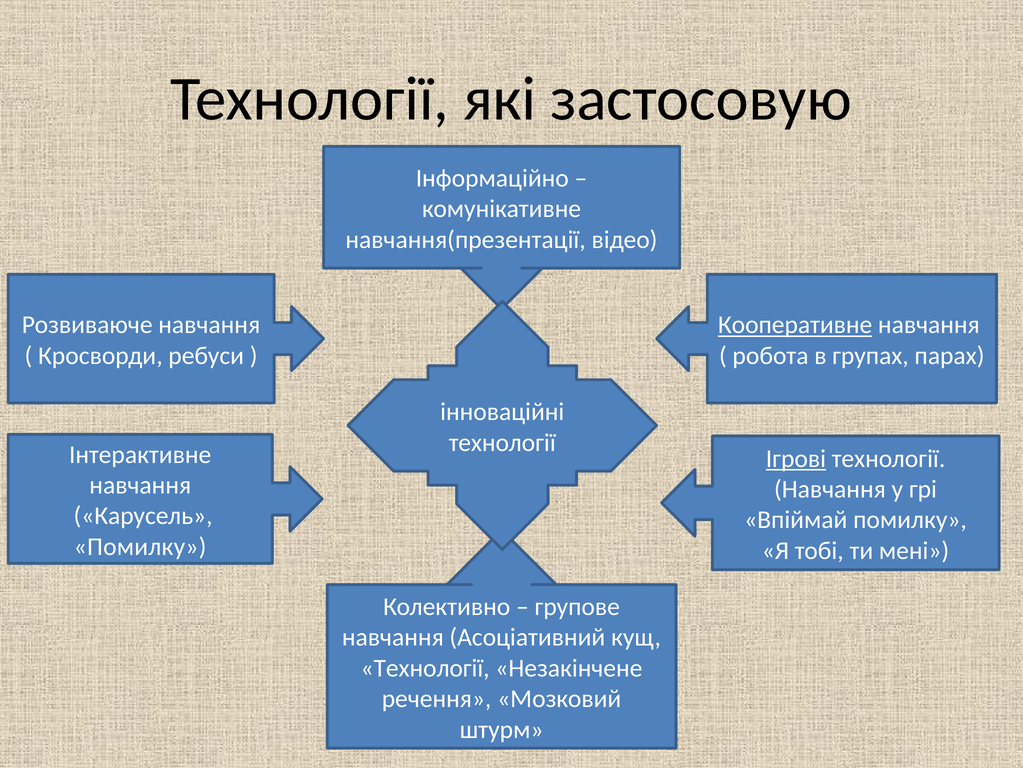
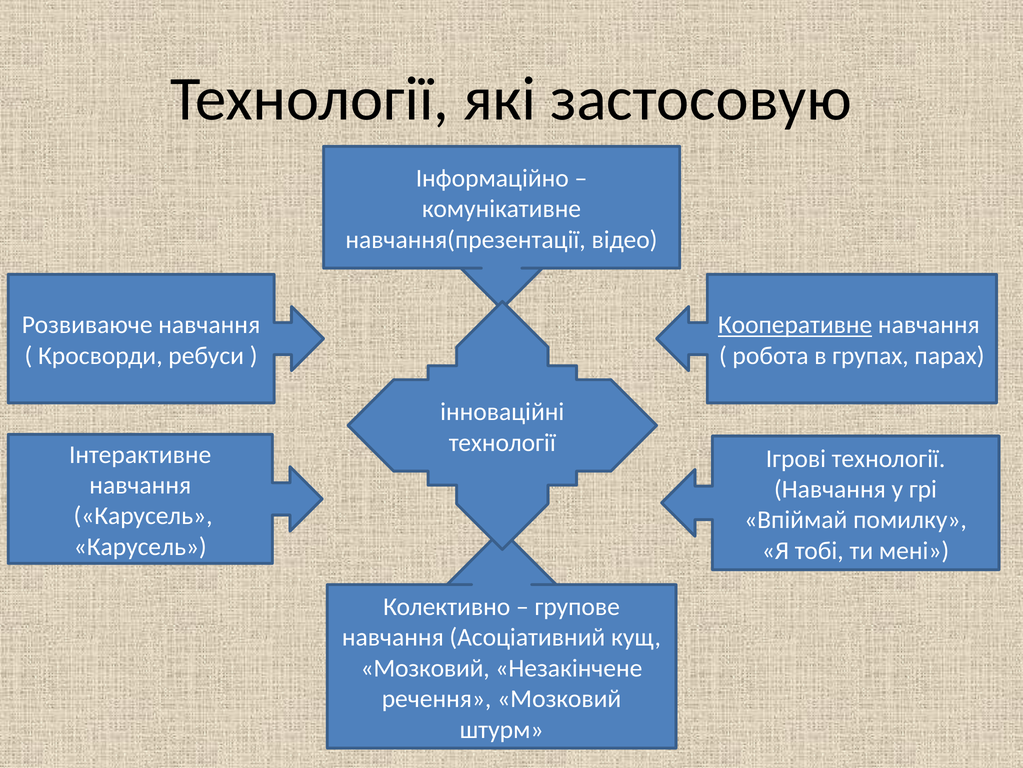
Ігрові underline: present -> none
Помилку at (140, 546): Помилку -> Карусель
Технології at (425, 667): Технології -> Мозковий
